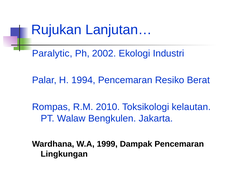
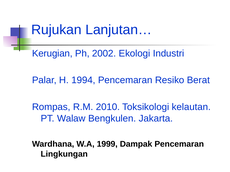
Paralytic: Paralytic -> Kerugian
